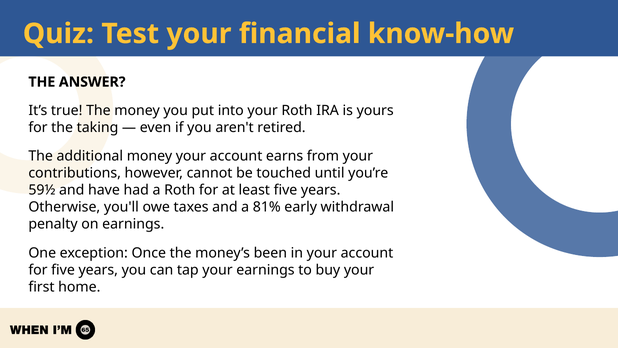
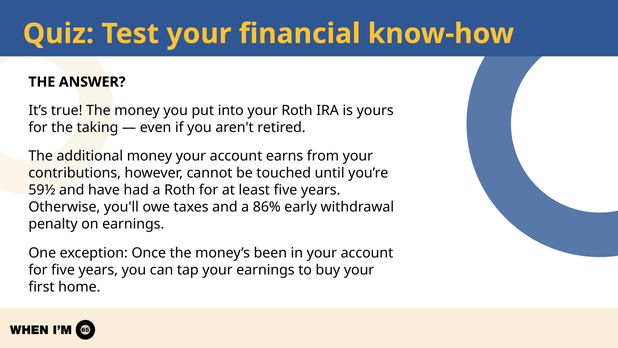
81%: 81% -> 86%
